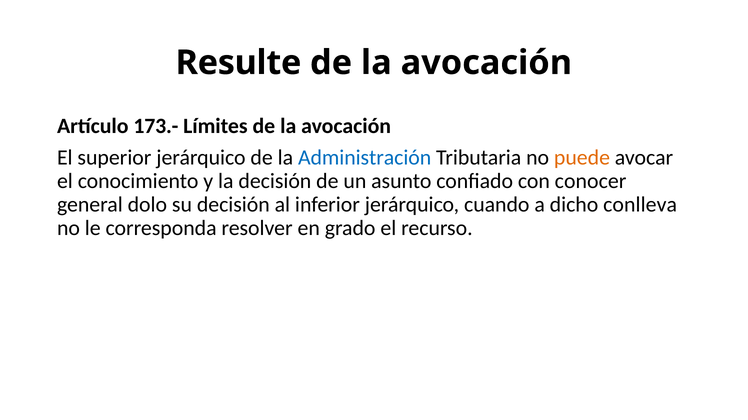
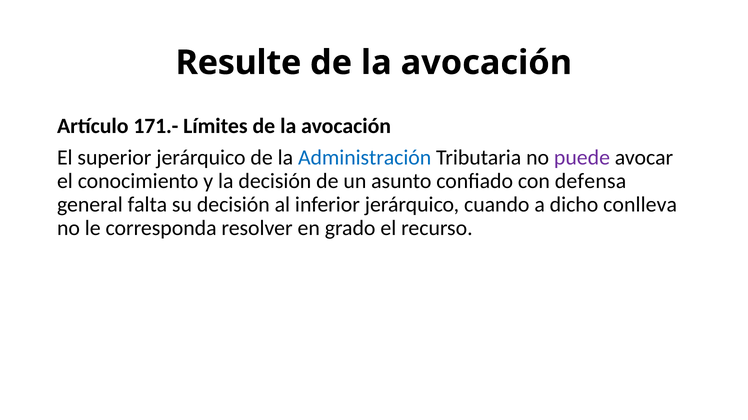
173.-: 173.- -> 171.-
puede colour: orange -> purple
conocer: conocer -> defensa
dolo: dolo -> falta
